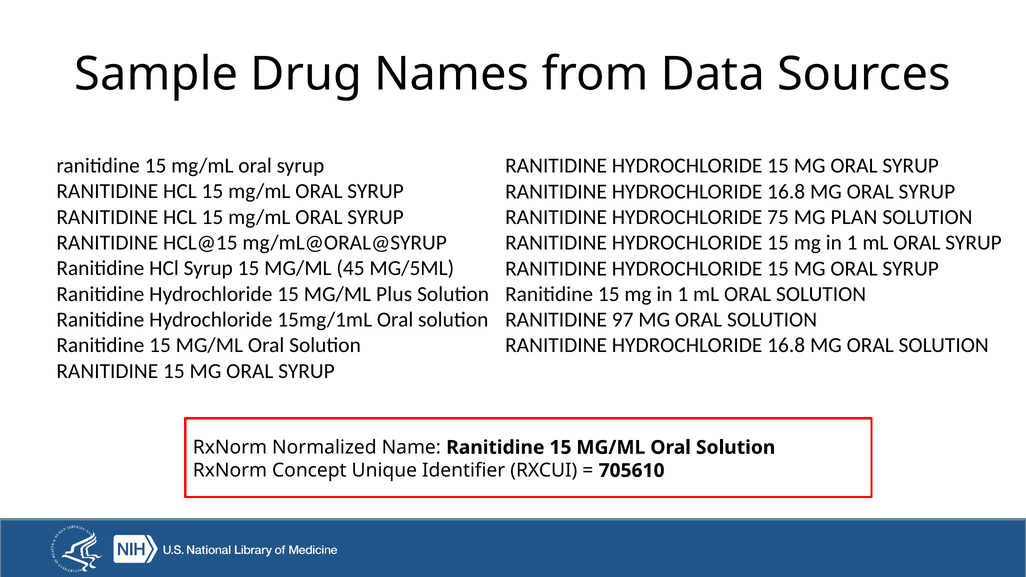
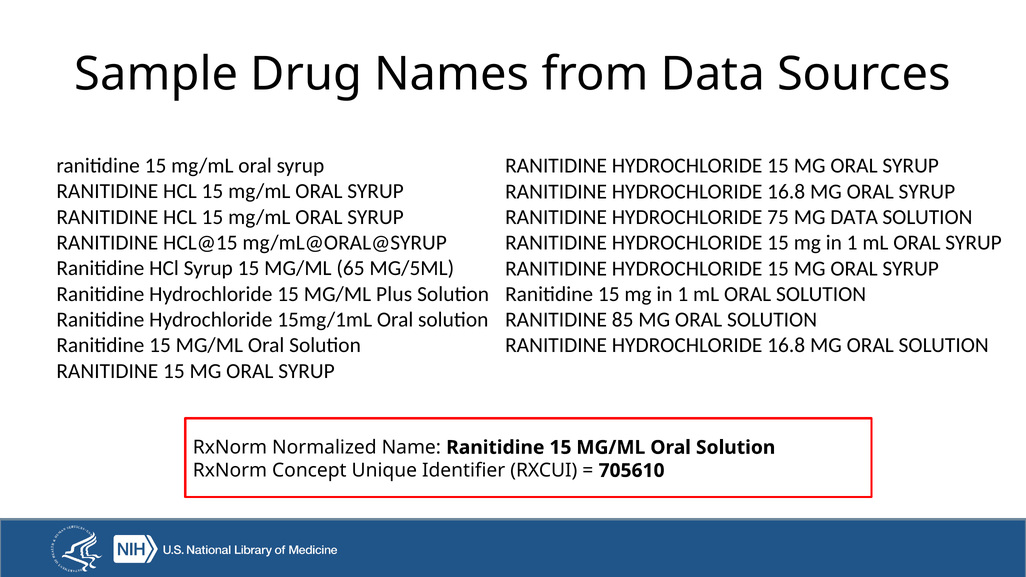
MG PLAN: PLAN -> DATA
45: 45 -> 65
97: 97 -> 85
